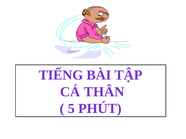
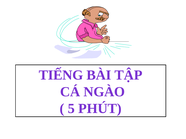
THÂN: THÂN -> NGÀO
